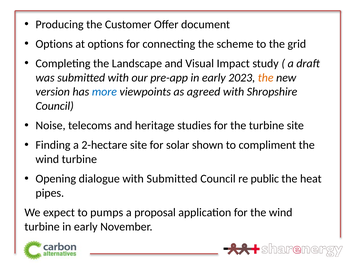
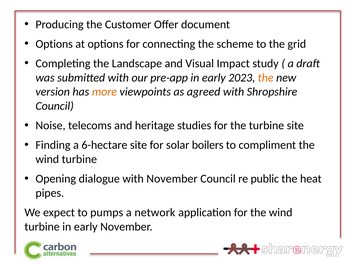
more colour: blue -> orange
2-hectare: 2-hectare -> 6-hectare
shown: shown -> boilers
with Submitted: Submitted -> November
proposal: proposal -> network
